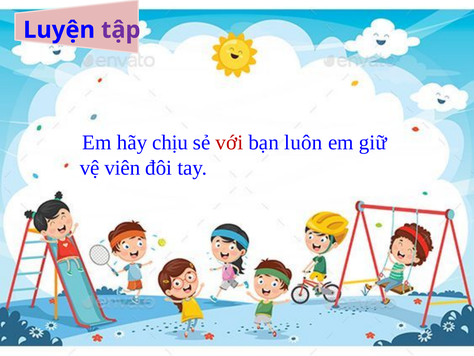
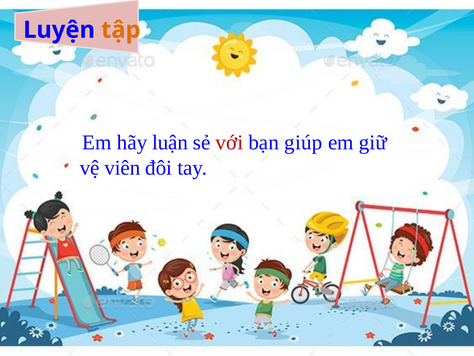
tập colour: purple -> orange
chịu: chịu -> luận
luôn: luôn -> giúp
